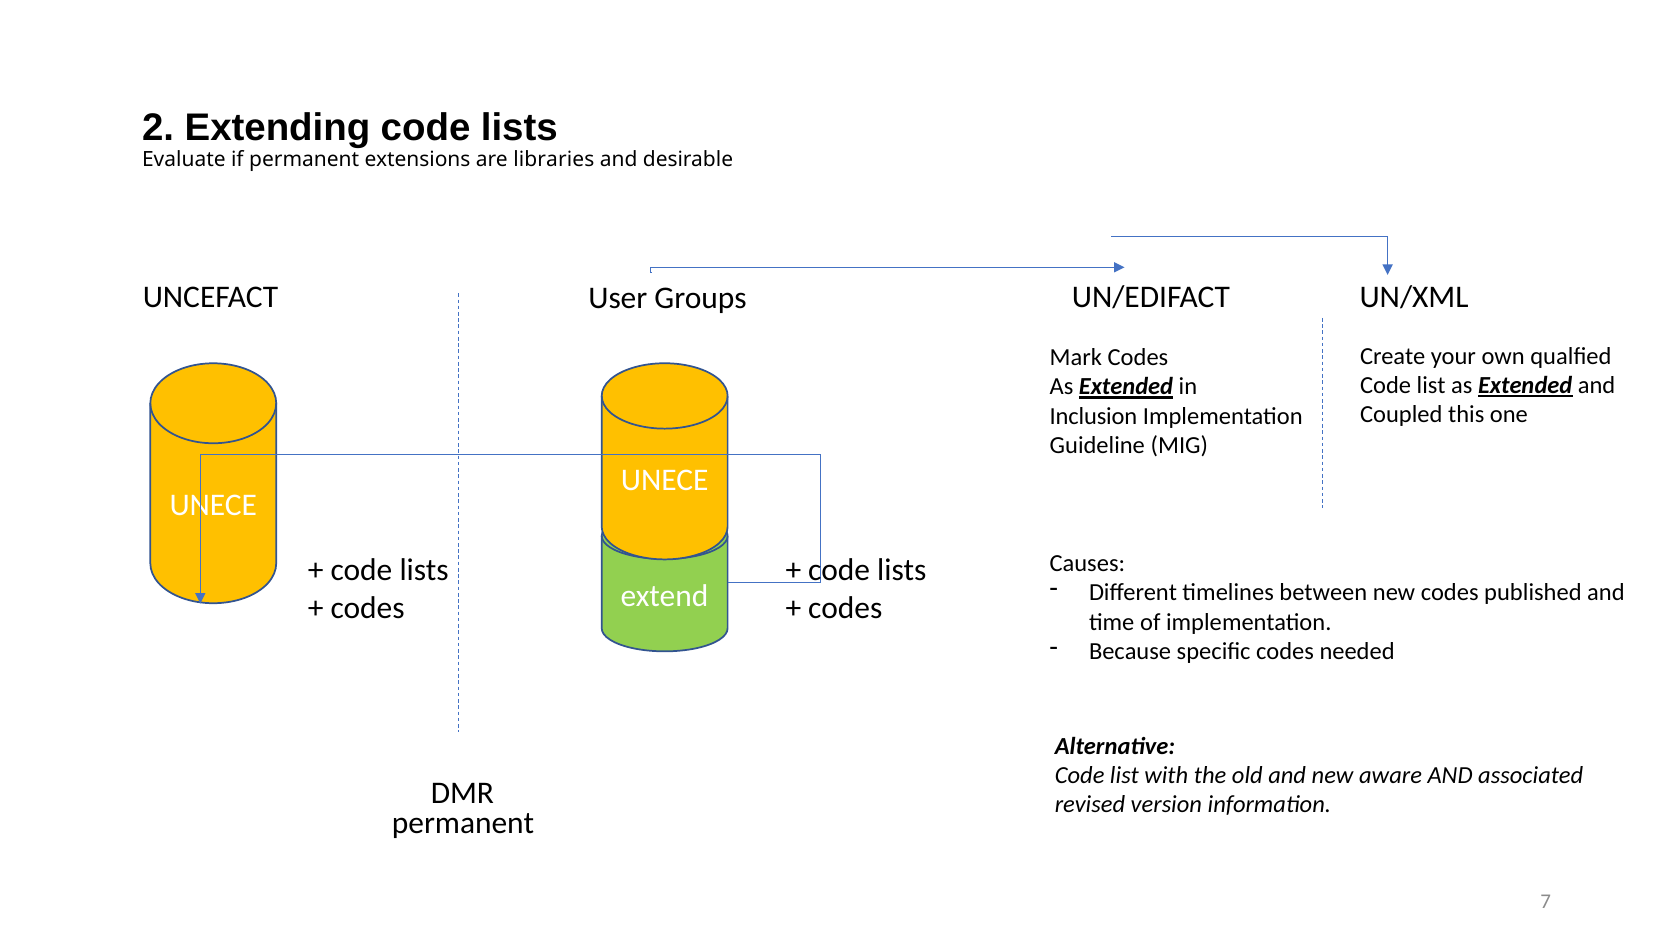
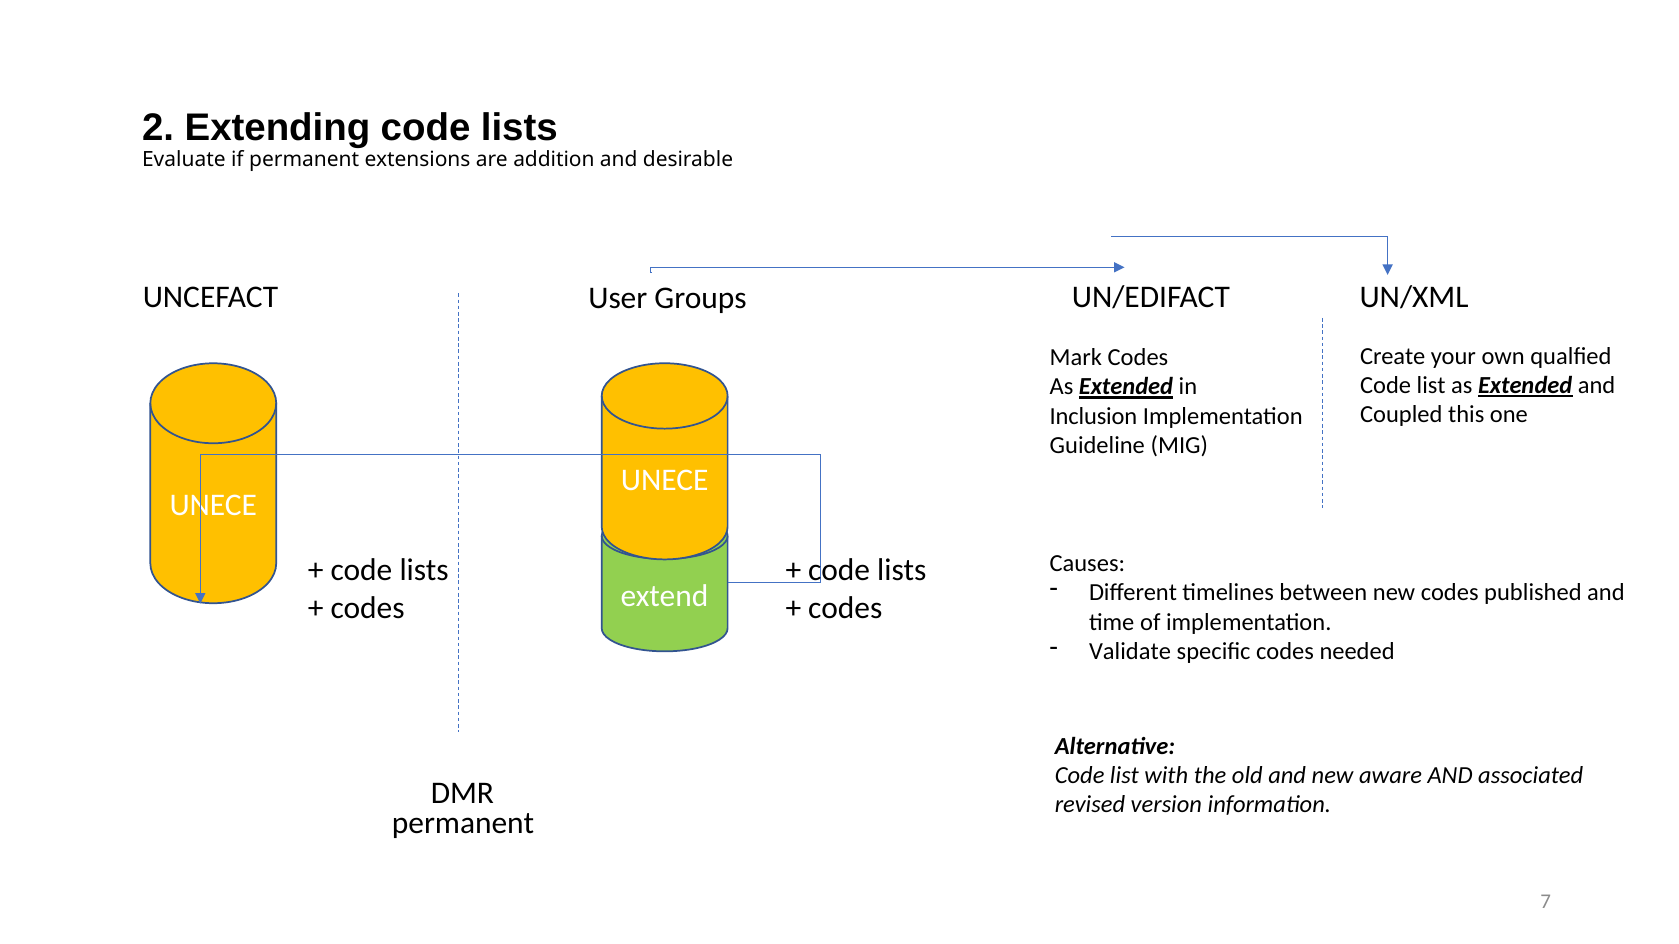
libraries: libraries -> addition
Because: Because -> Validate
